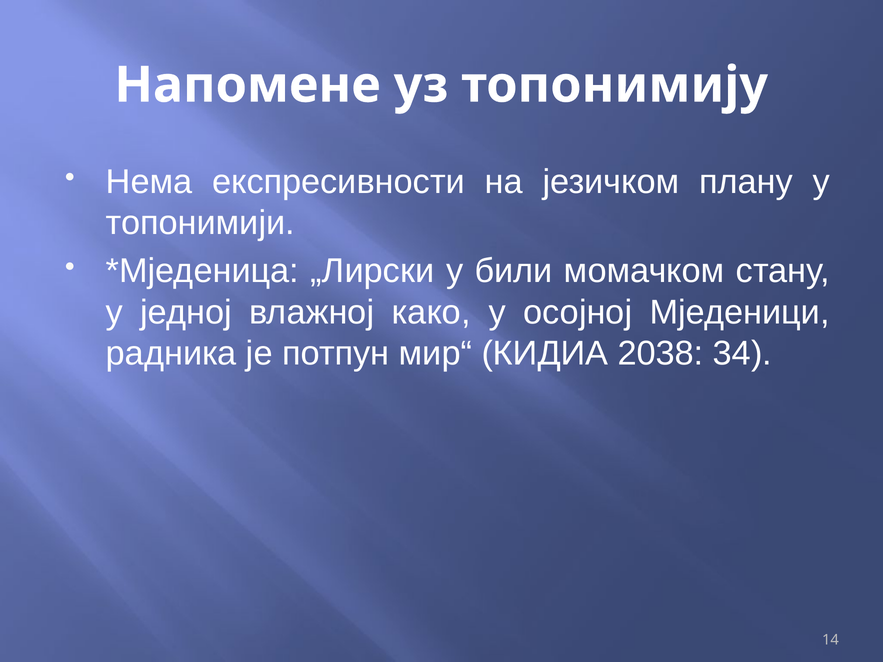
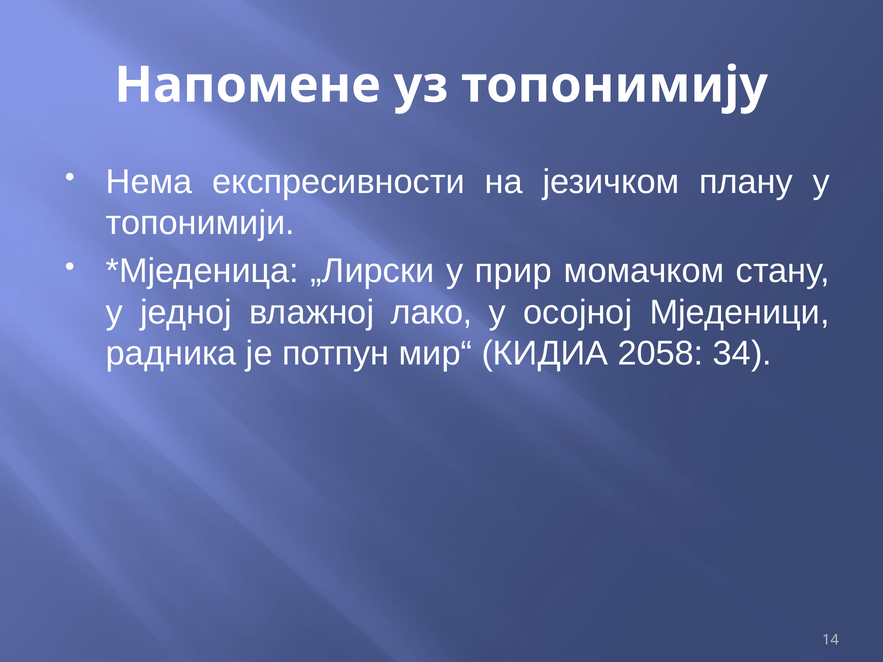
били: били -> прир
како: како -> лако
2038: 2038 -> 2058
